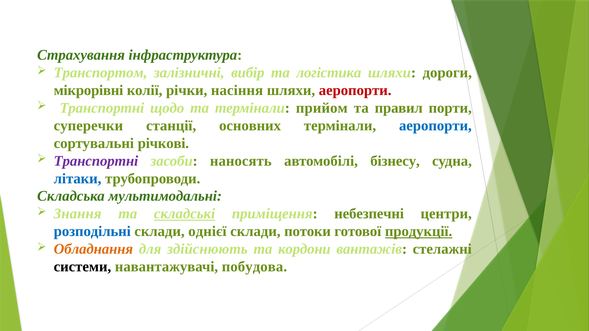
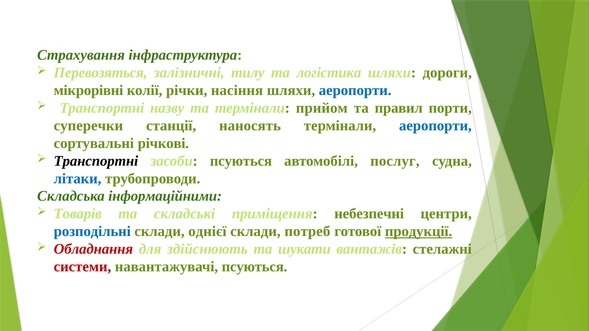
Транспортом: Транспортом -> Перевозяться
вибір: вибір -> тилу
аеропорти at (355, 90) colour: red -> blue
щодо: щодо -> назву
основних: основних -> наносять
Транспортні at (96, 161) colour: purple -> black
засоби наносять: наносять -> псуються
бізнесу: бізнесу -> послуг
мультимодальні: мультимодальні -> інформаційними
Знання: Знання -> Товарів
складські underline: present -> none
потоки: потоки -> потреб
Обладнання colour: orange -> red
кордони: кордони -> шукати
системи colour: black -> red
навантажувачі побудова: побудова -> псуються
